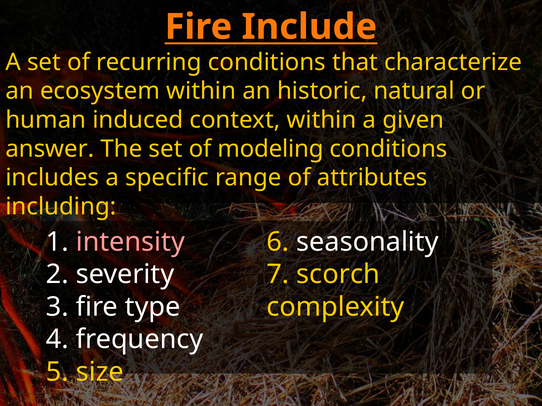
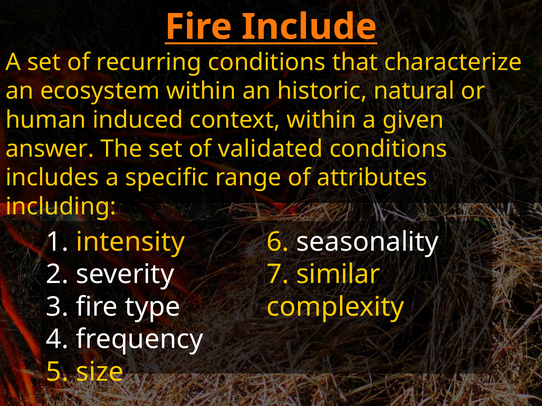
modeling: modeling -> validated
intensity colour: pink -> yellow
scorch: scorch -> similar
